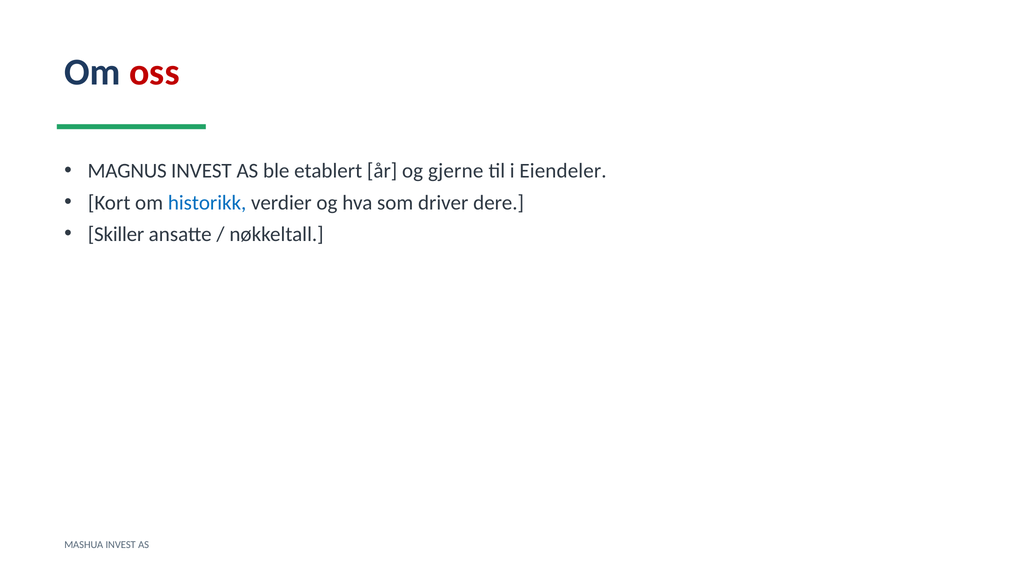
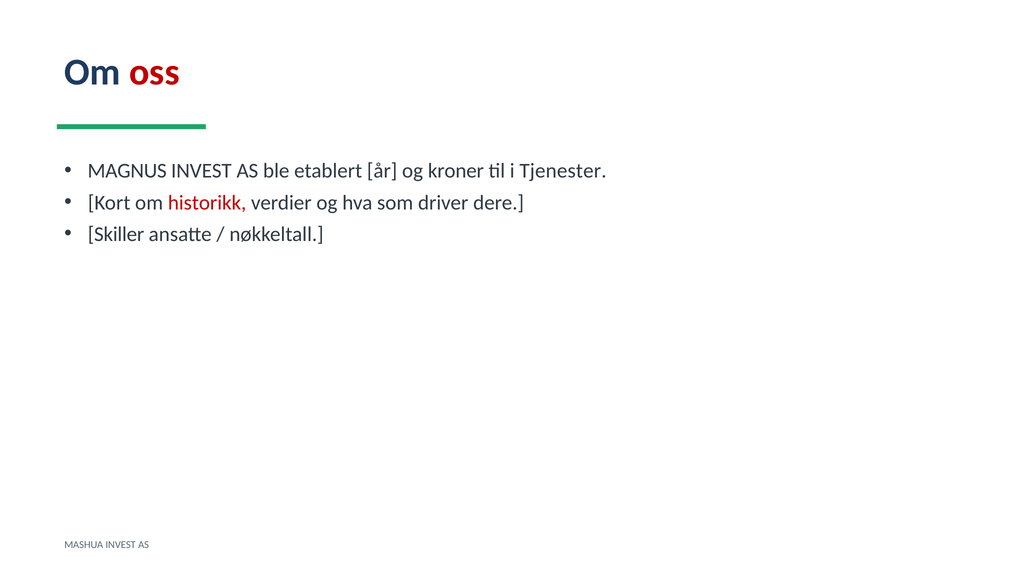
gjerne: gjerne -> kroner
Eiendeler: Eiendeler -> Tjenester
historikk colour: blue -> red
